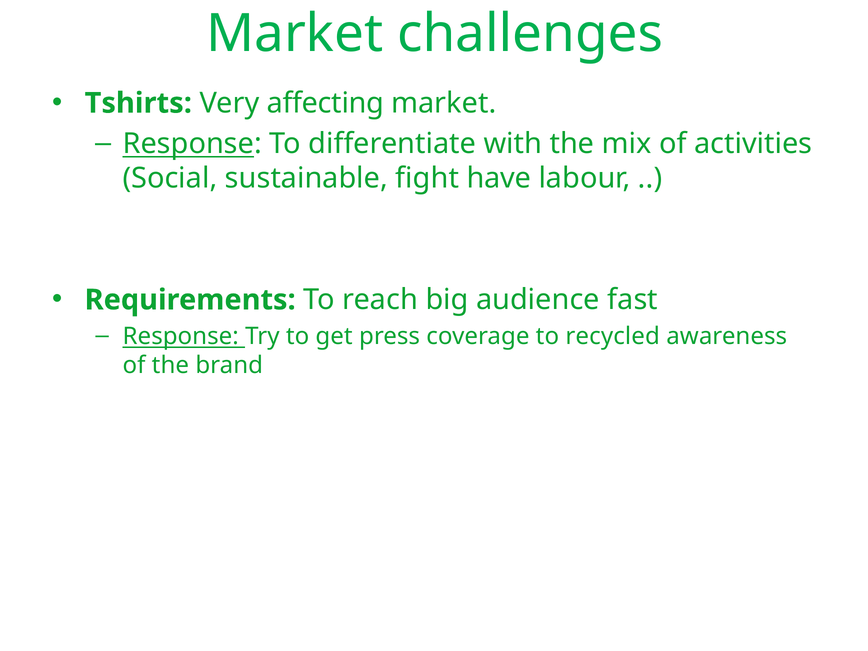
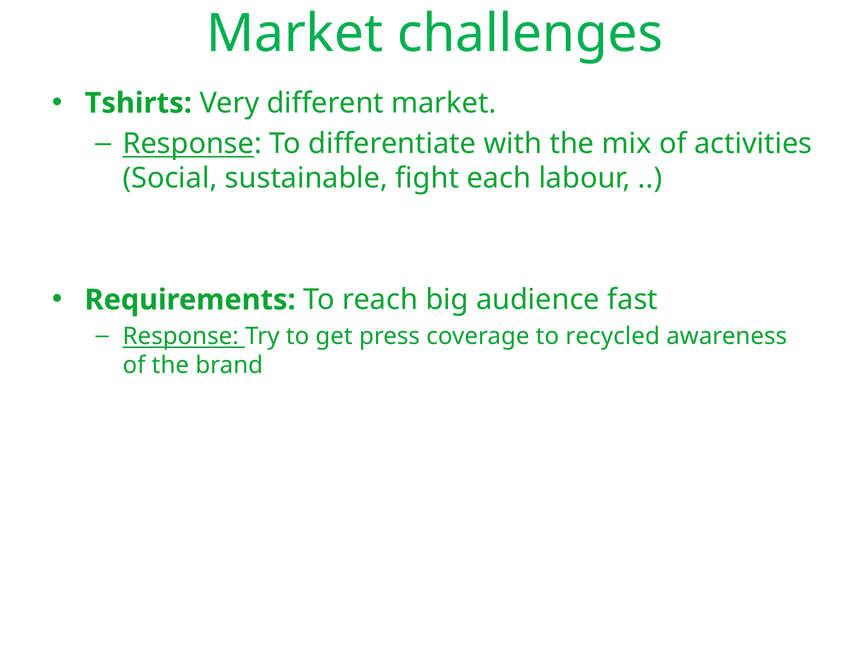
affecting: affecting -> different
have: have -> each
